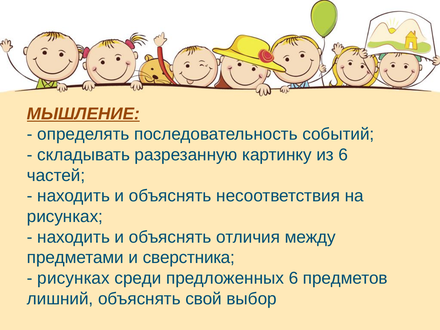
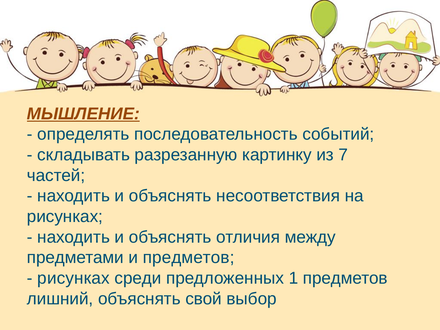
из 6: 6 -> 7
и сверстника: сверстника -> предметов
предложенных 6: 6 -> 1
